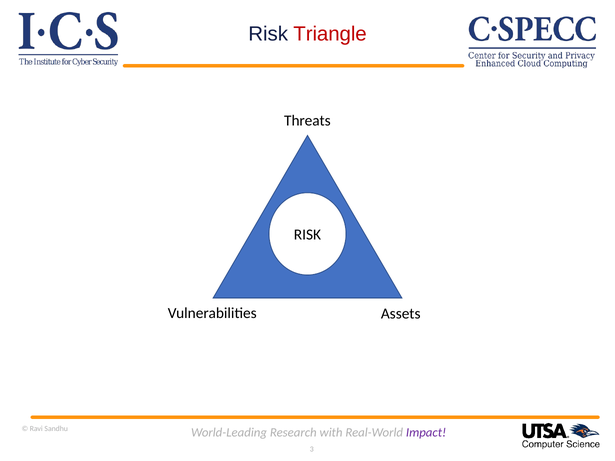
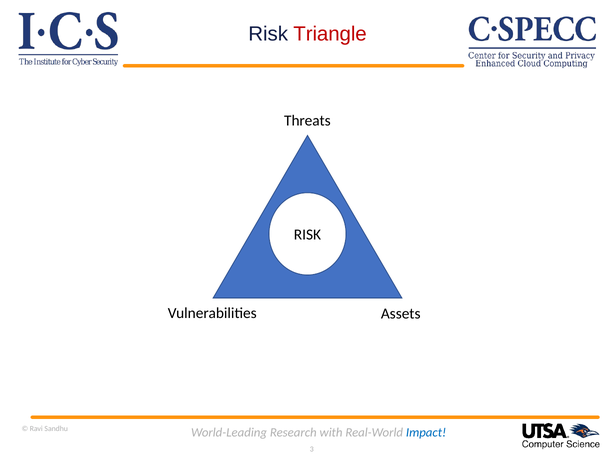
Impact colour: purple -> blue
